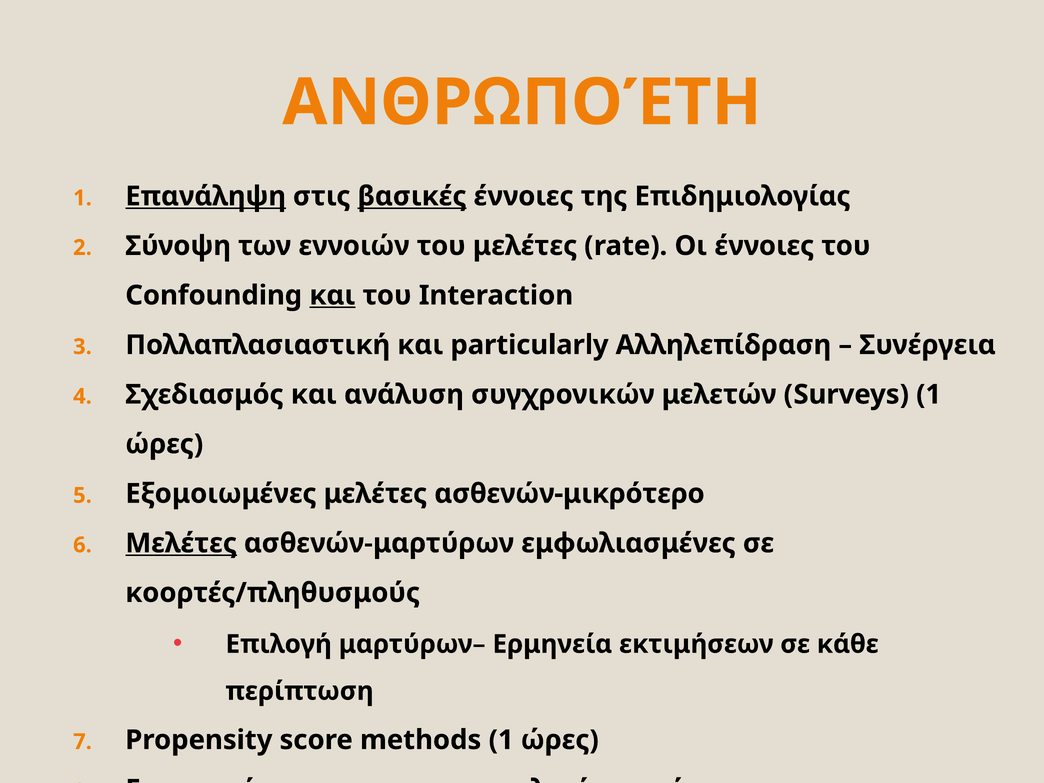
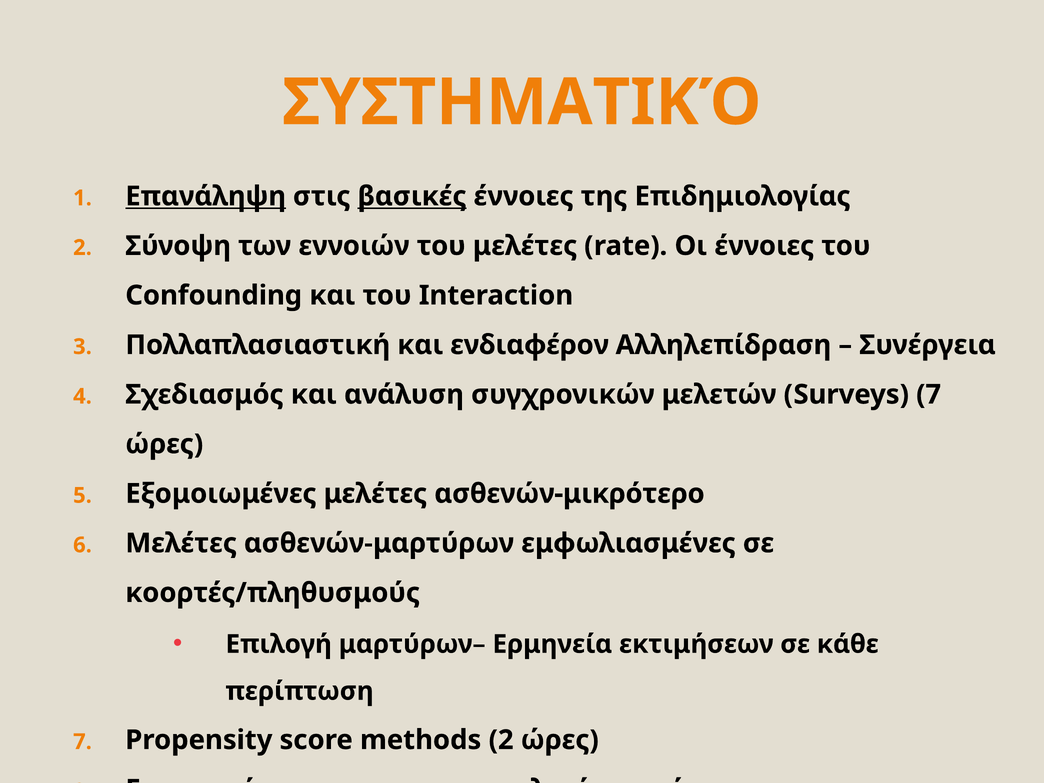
ΑΝΘΡΩΠΟΈΤΗ: ΑΝΘΡΩΠΟΈΤΗ -> ΣΥΣΤΗΜΑΤΙΚΌ
και at (332, 295) underline: present -> none
particularly: particularly -> ενδιαφέρον
Surveys 1: 1 -> 7
Μελέτες at (181, 543) underline: present -> none
methods 1: 1 -> 2
